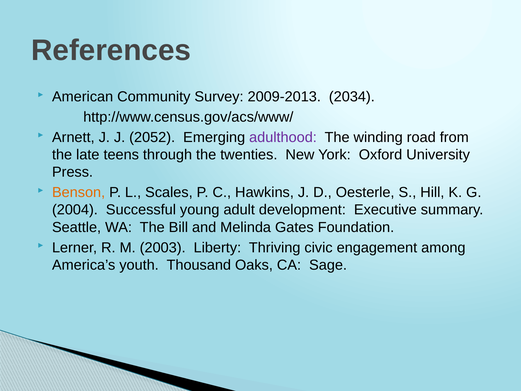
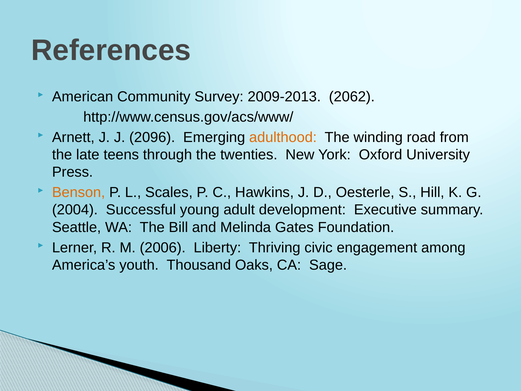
2034: 2034 -> 2062
2052: 2052 -> 2096
adulthood colour: purple -> orange
2003: 2003 -> 2006
